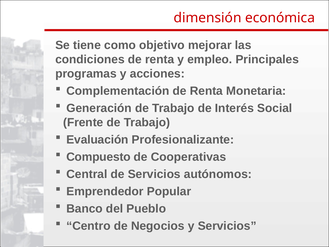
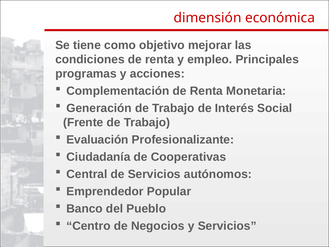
Compuesto: Compuesto -> Ciudadanía
